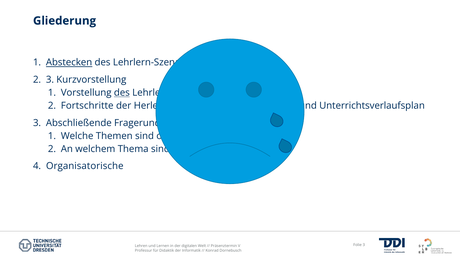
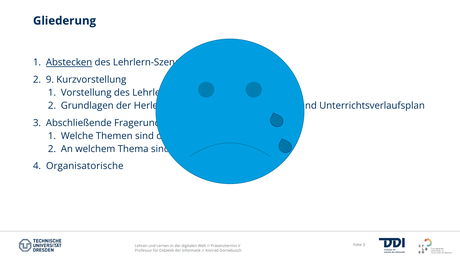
2 3: 3 -> 9
des at (122, 93) underline: present -> none
Fortschritte: Fortschritte -> Grundlagen
